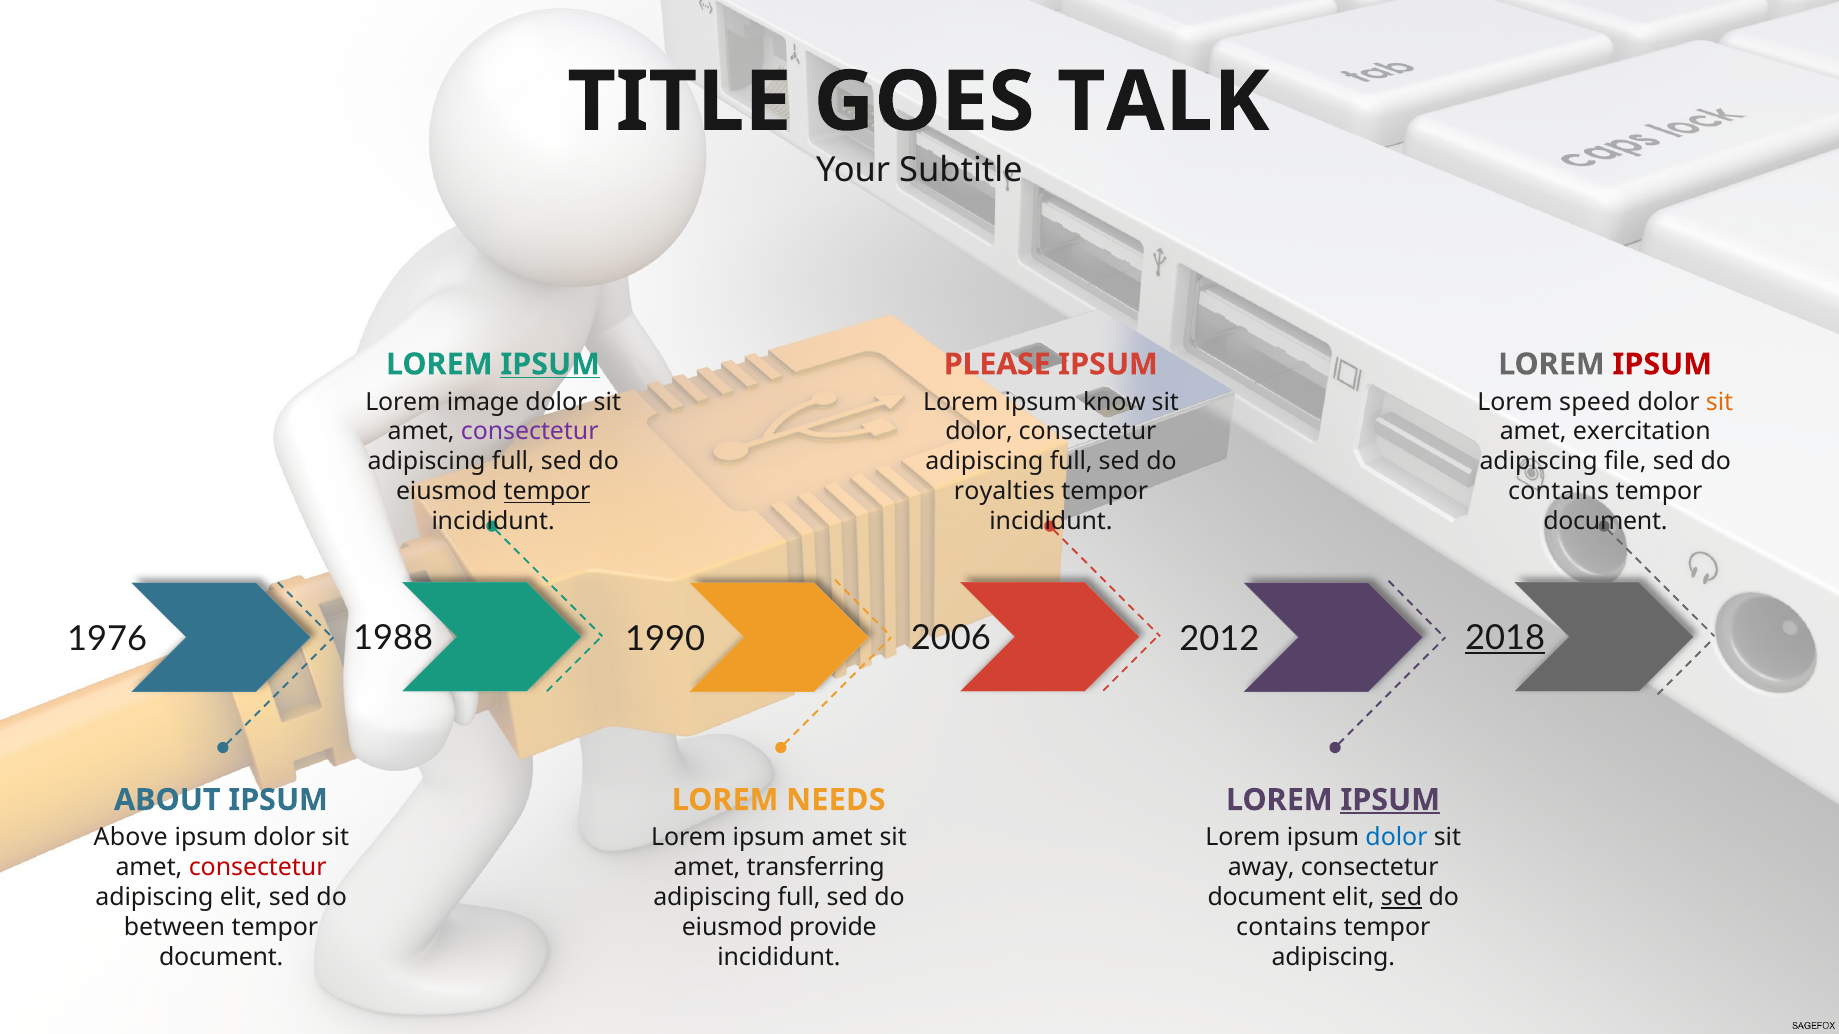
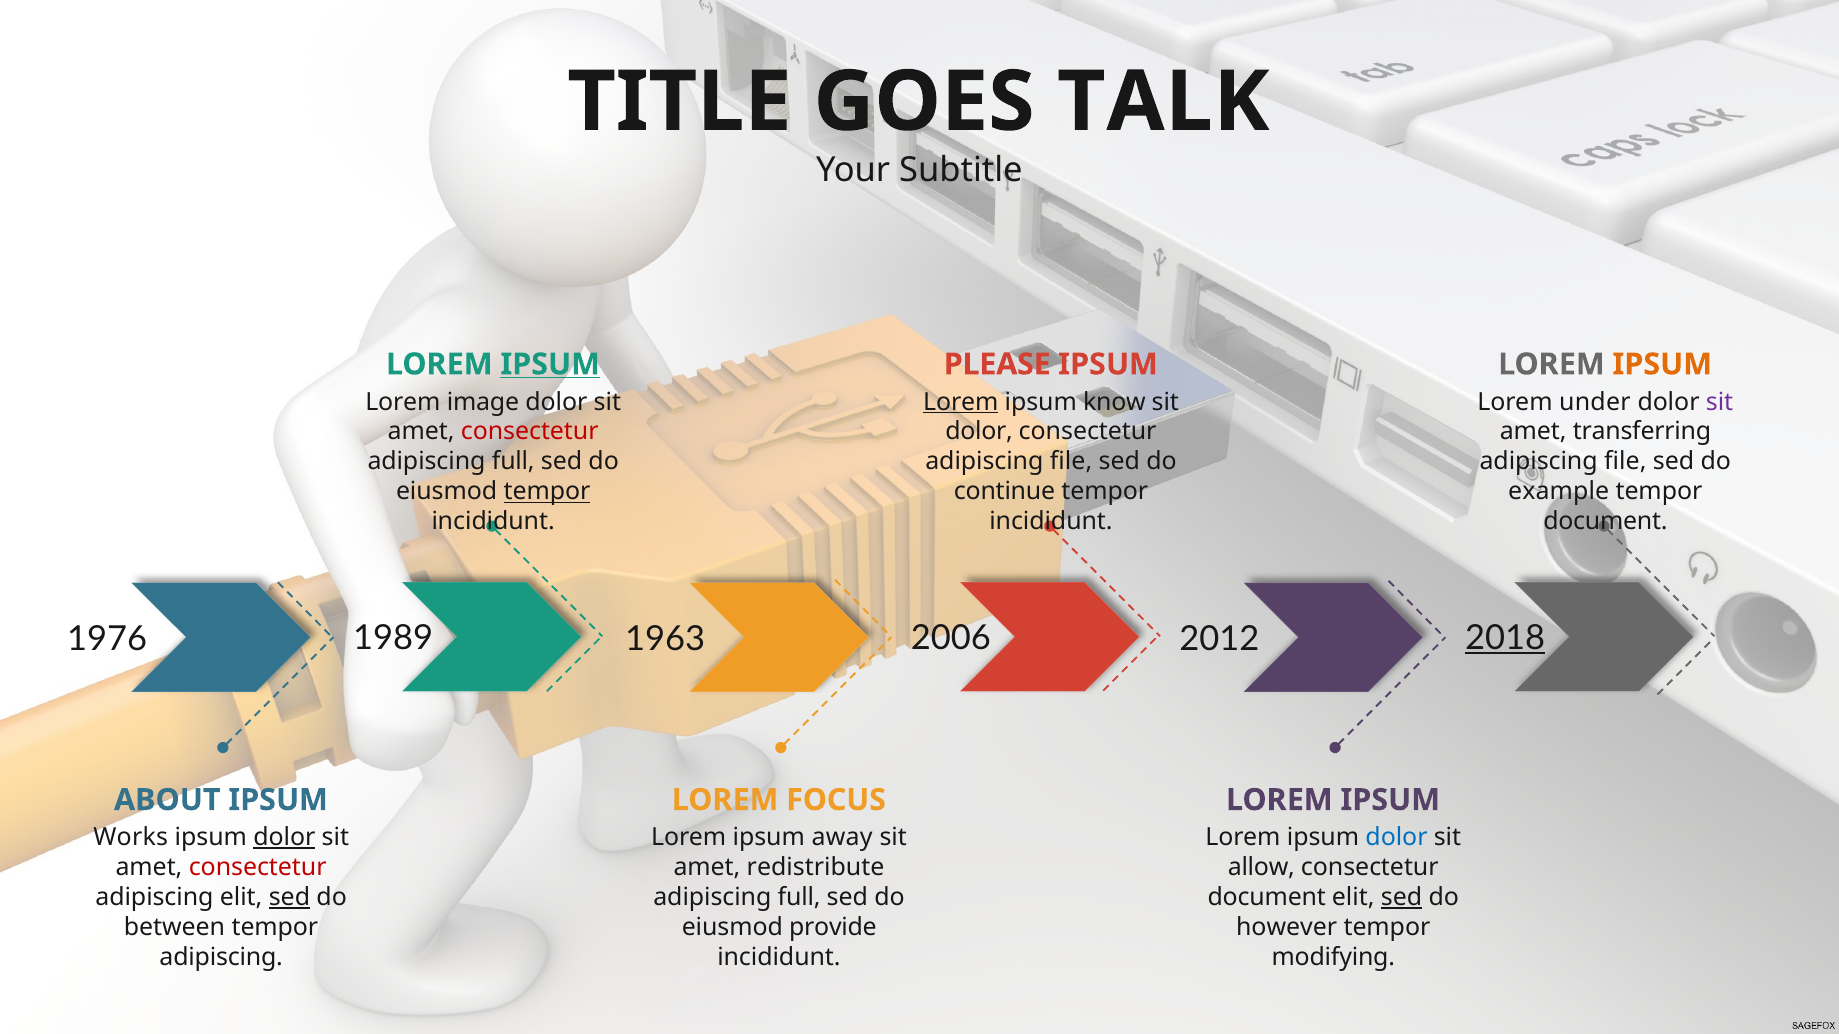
IPSUM at (1662, 364) colour: red -> orange
Lorem at (961, 402) underline: none -> present
speed: speed -> under
sit at (1720, 402) colour: orange -> purple
consectetur at (530, 432) colour: purple -> red
exercitation: exercitation -> transferring
full at (1071, 462): full -> file
royalties: royalties -> continue
contains at (1559, 492): contains -> example
1988: 1988 -> 1989
1990: 1990 -> 1963
NEEDS: NEEDS -> FOCUS
IPSUM at (1390, 800) underline: present -> none
Above: Above -> Works
dolor at (284, 838) underline: none -> present
ipsum amet: amet -> away
transferring: transferring -> redistribute
away: away -> allow
sed at (289, 898) underline: none -> present
contains at (1287, 928): contains -> however
document at (221, 958): document -> adipiscing
adipiscing at (1333, 958): adipiscing -> modifying
